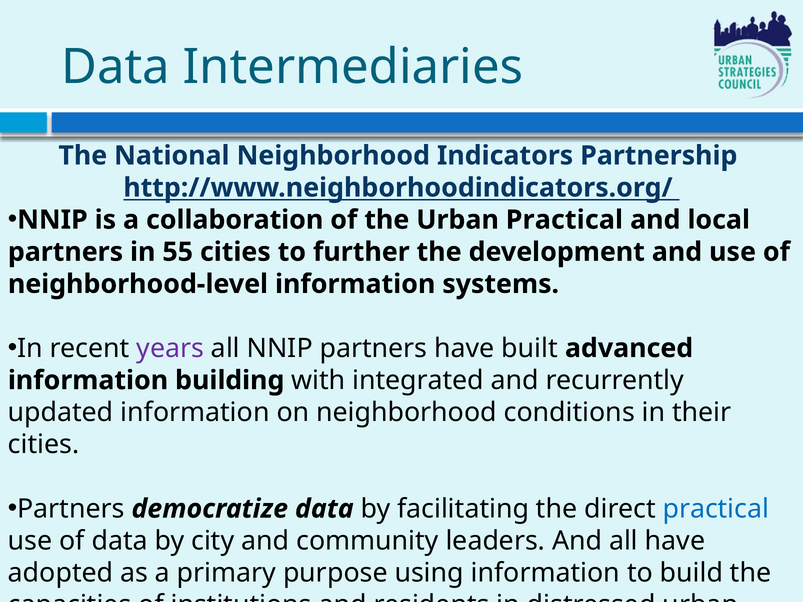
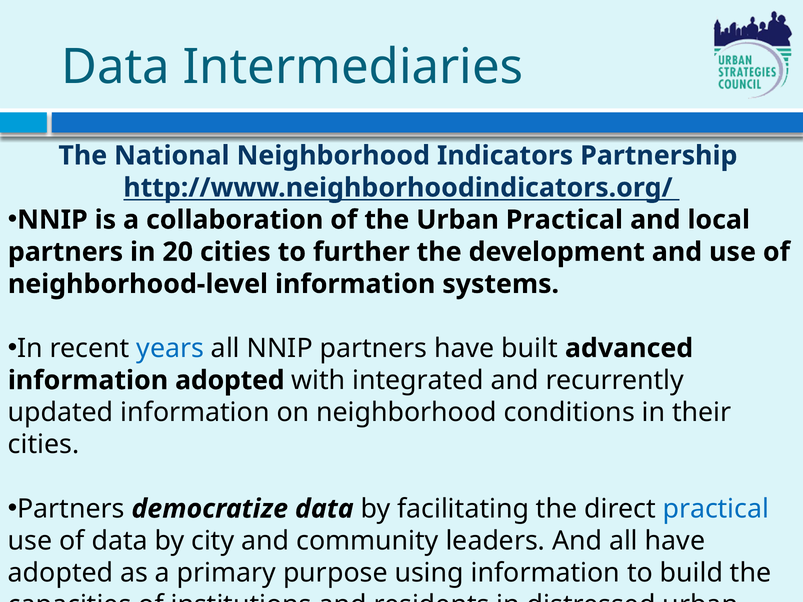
55: 55 -> 20
years colour: purple -> blue
information building: building -> adopted
